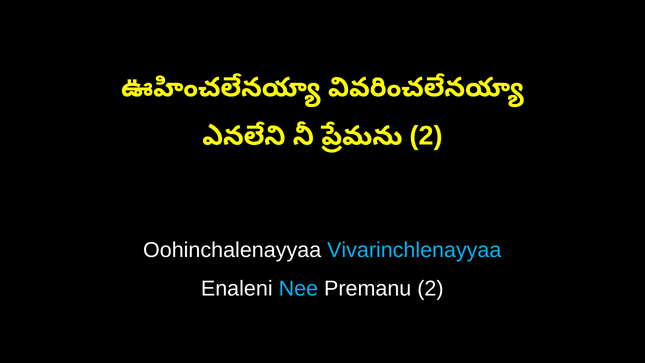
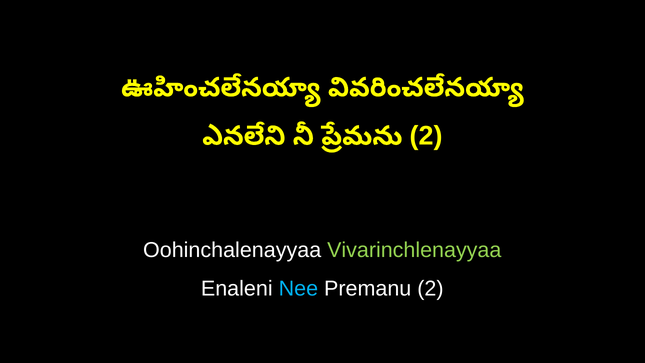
Vivarinchlenayyaa colour: light blue -> light green
